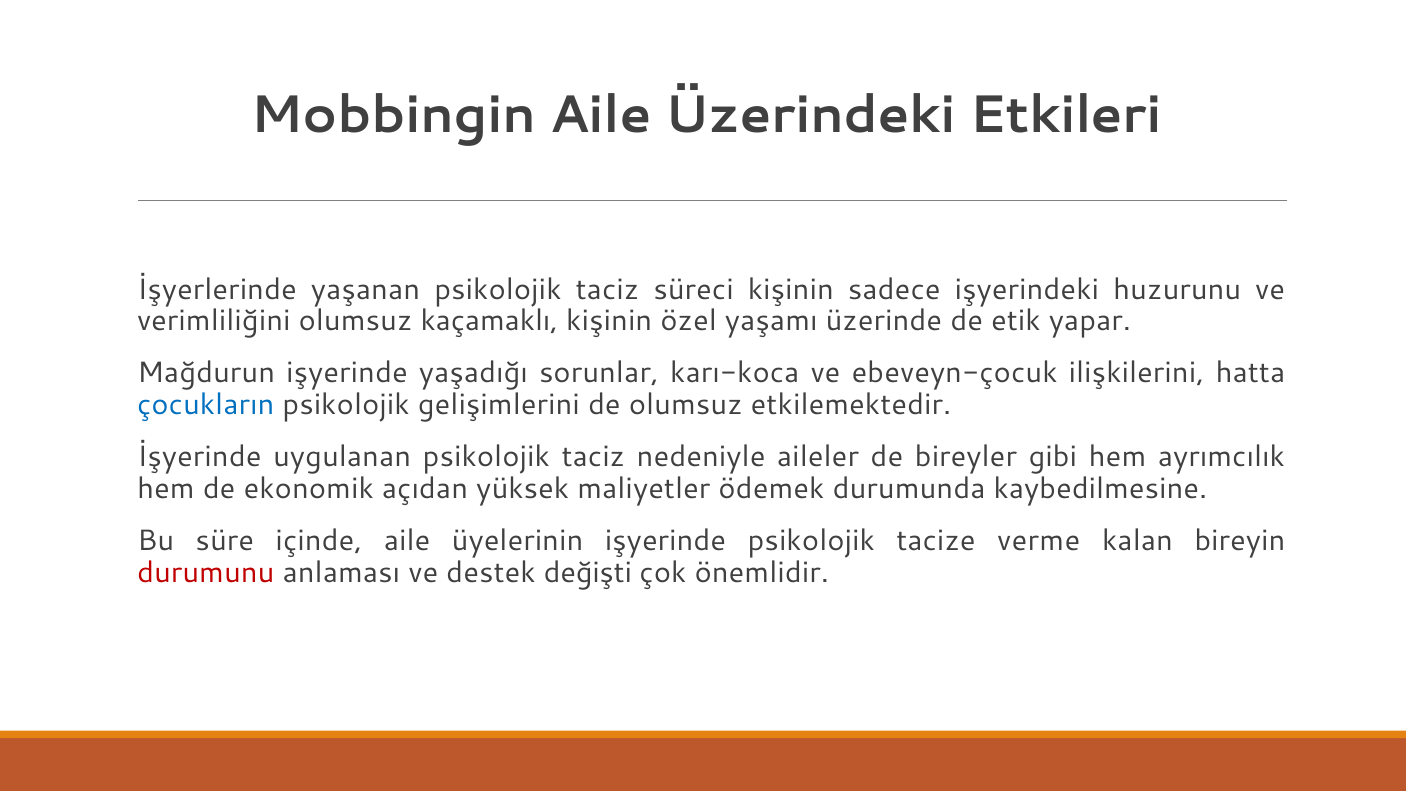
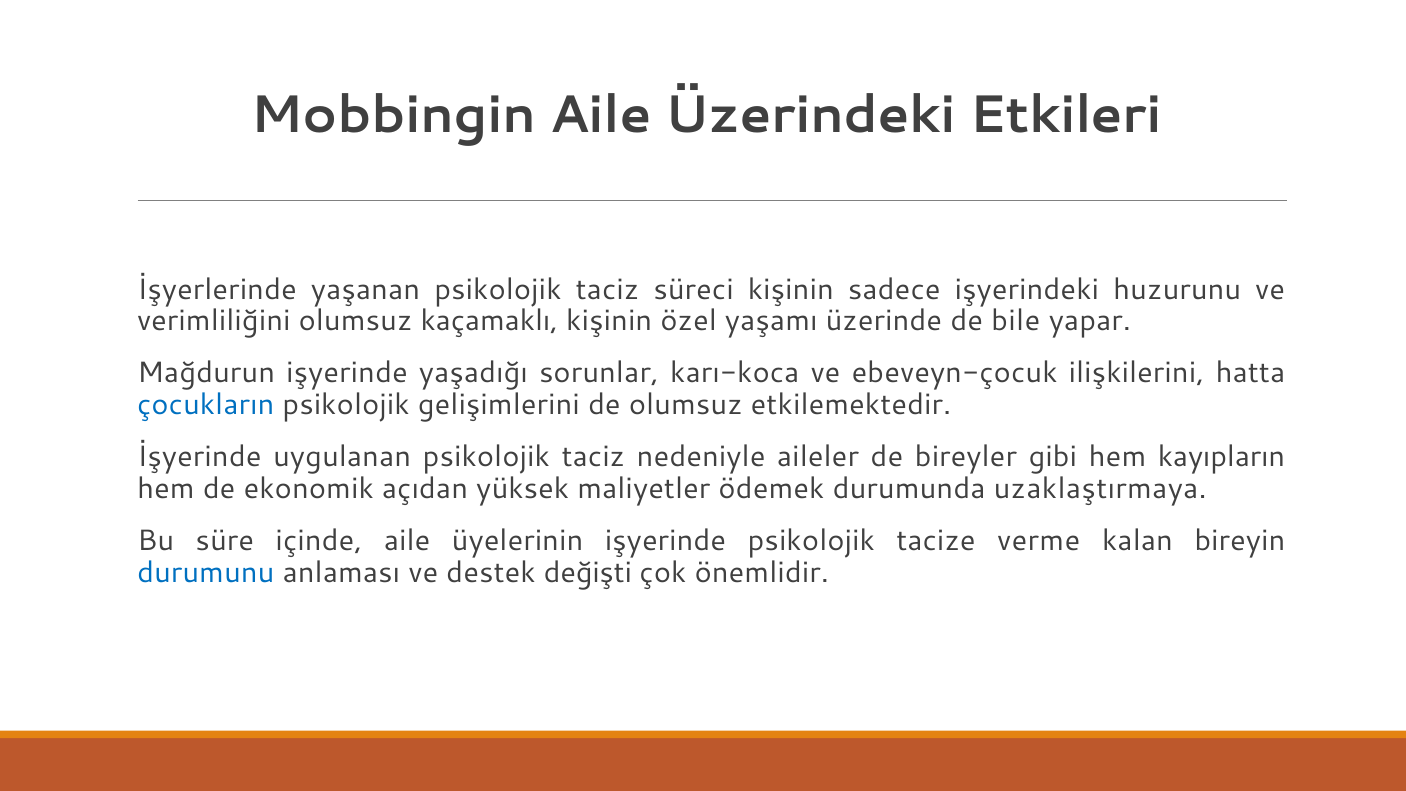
etik: etik -> bile
ayrımcılık: ayrımcılık -> kayıpların
kaybedilmesine: kaybedilmesine -> uzaklaştırmaya
durumunu colour: red -> blue
